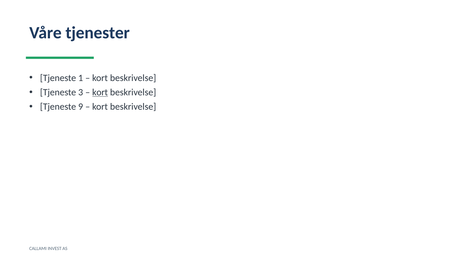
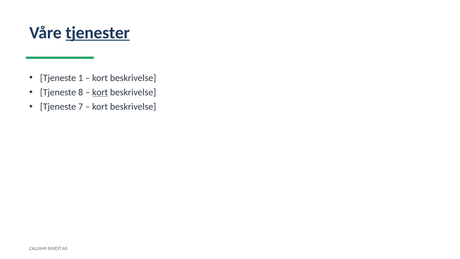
tjenester underline: none -> present
3: 3 -> 8
9: 9 -> 7
